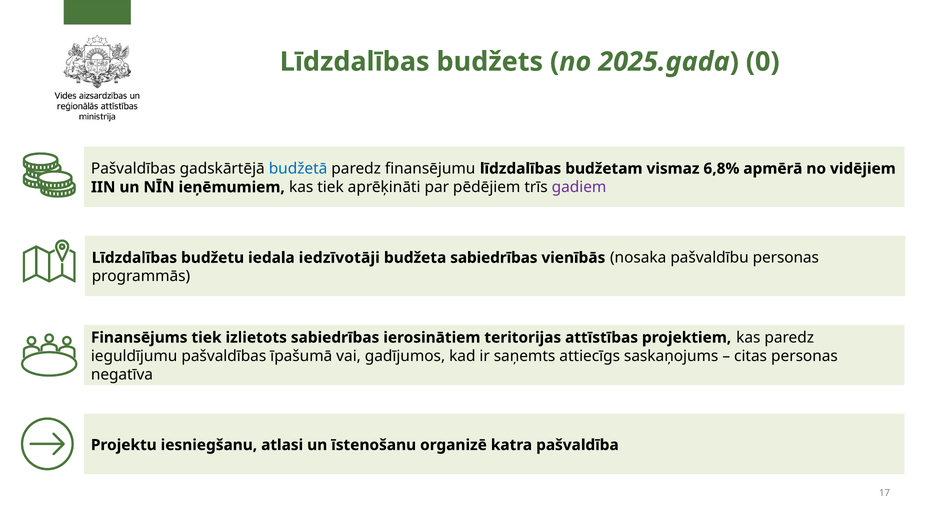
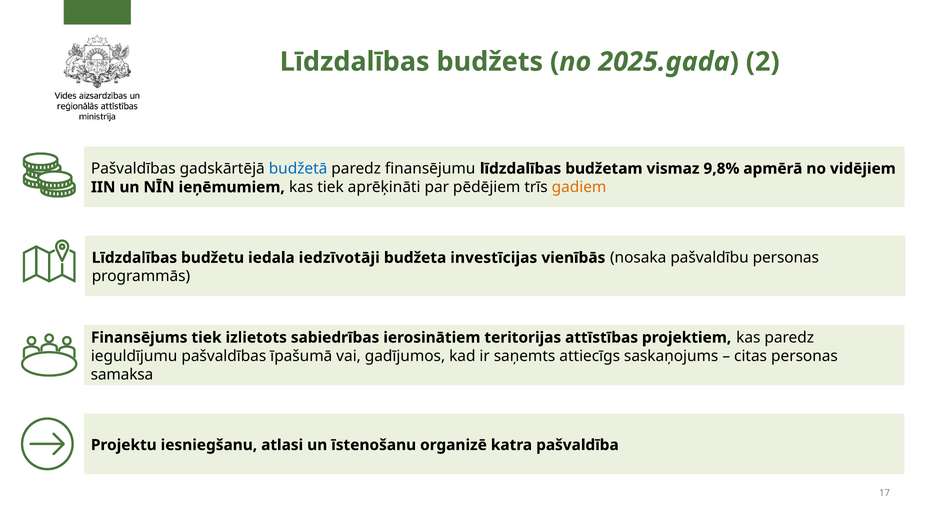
0: 0 -> 2
6,8%: 6,8% -> 9,8%
gadiem colour: purple -> orange
budžeta sabiedrības: sabiedrības -> investīcijas
negatīva: negatīva -> samaksa
